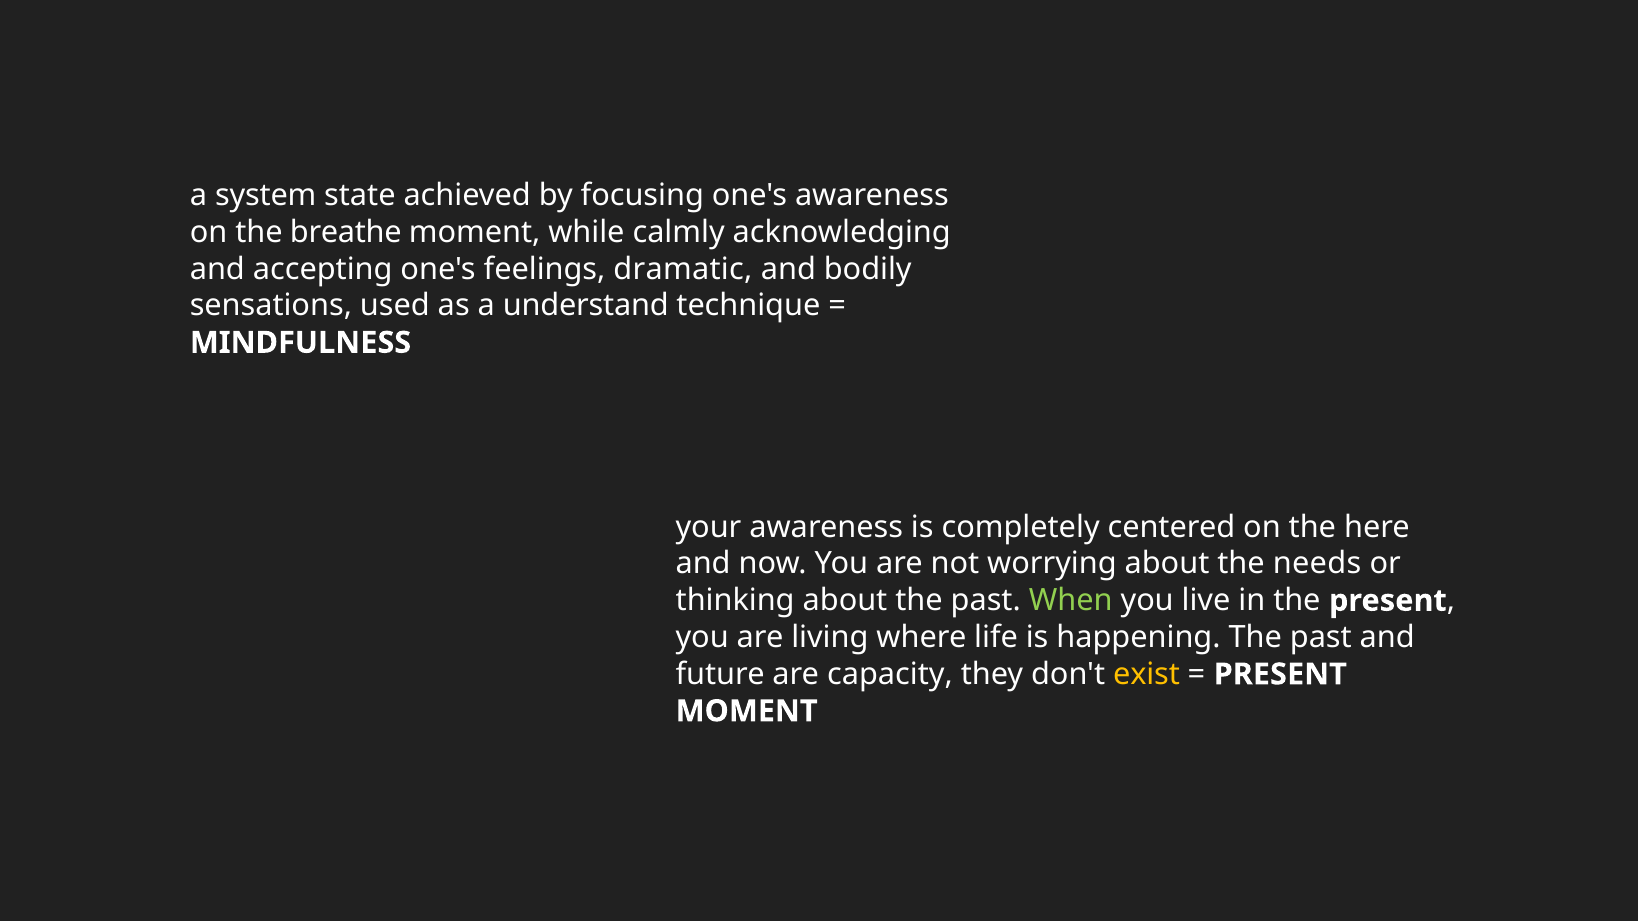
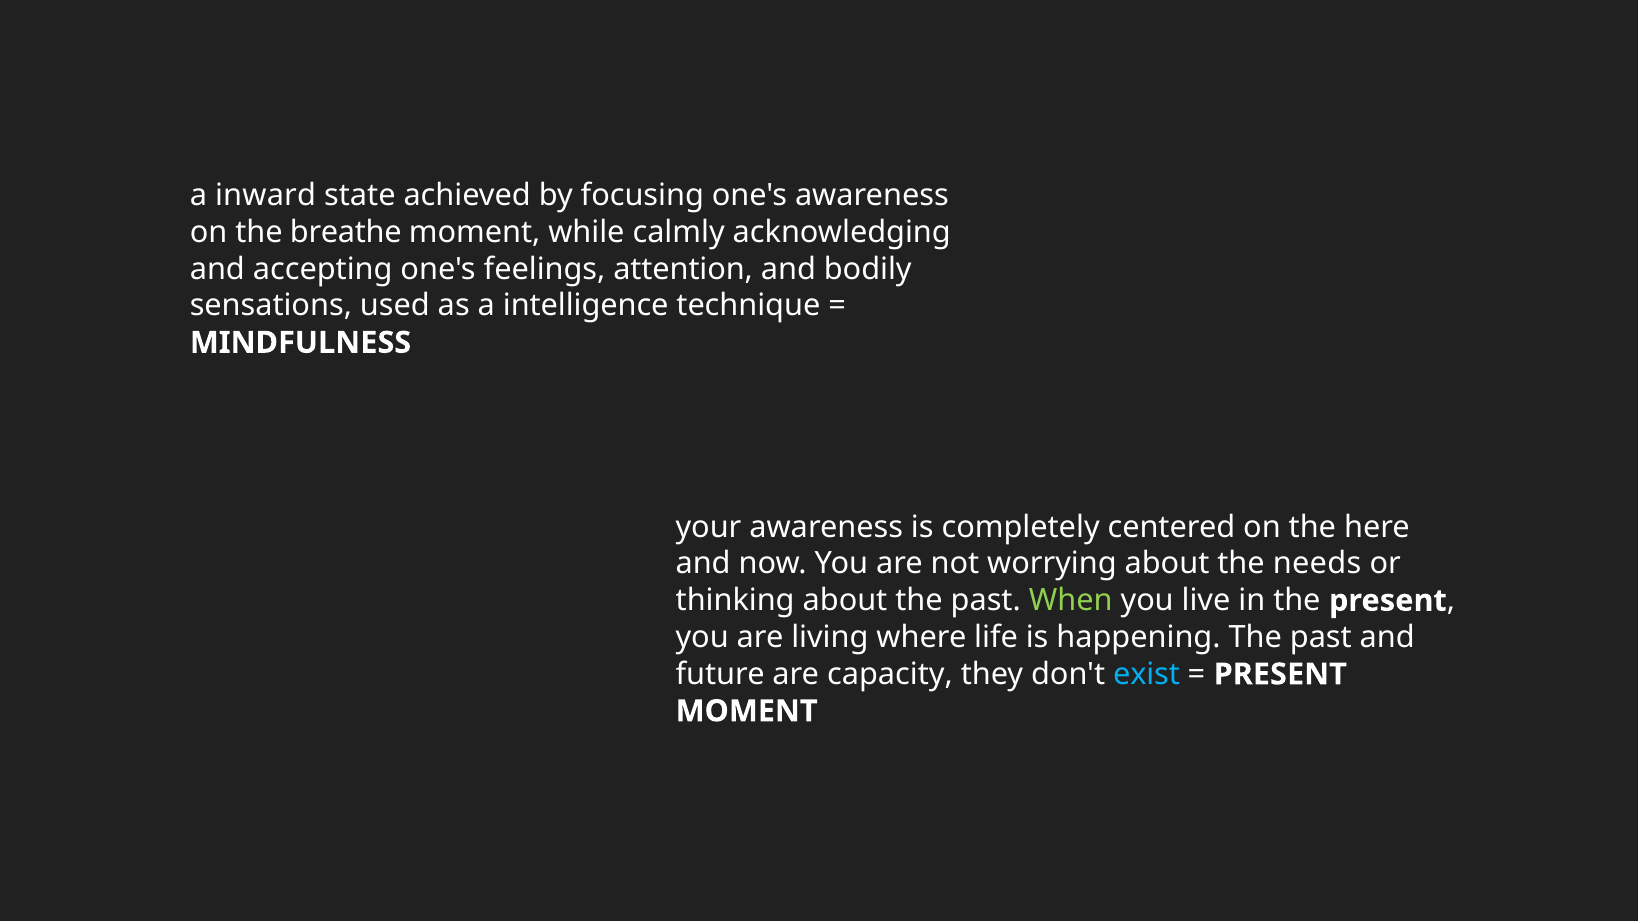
system: system -> inward
dramatic: dramatic -> attention
understand: understand -> intelligence
exist colour: yellow -> light blue
